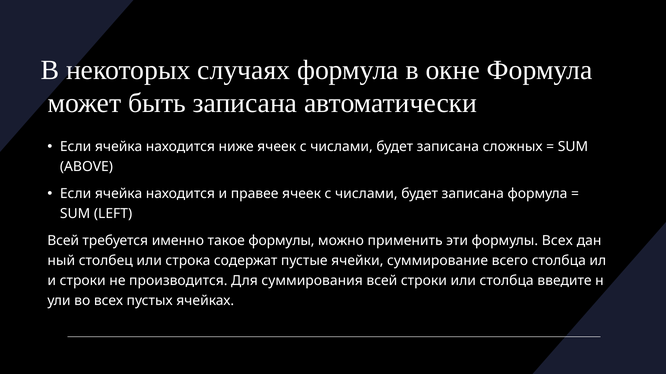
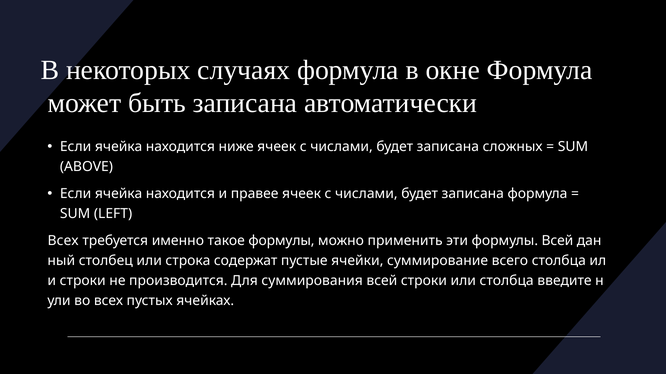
Всей at (63, 241): Всей -> Всех
формулы Всех: Всех -> Всей
